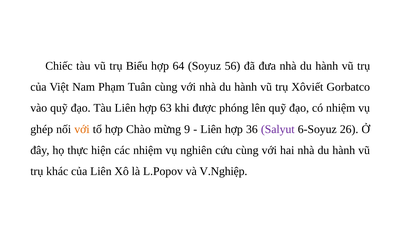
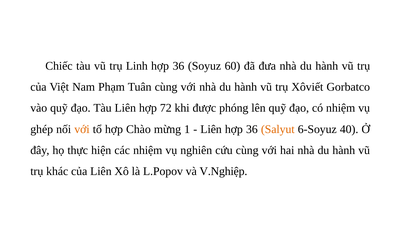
Biểu: Biểu -> Linh
64 at (178, 66): 64 -> 36
56: 56 -> 60
63: 63 -> 72
9: 9 -> 1
Salyut colour: purple -> orange
26: 26 -> 40
